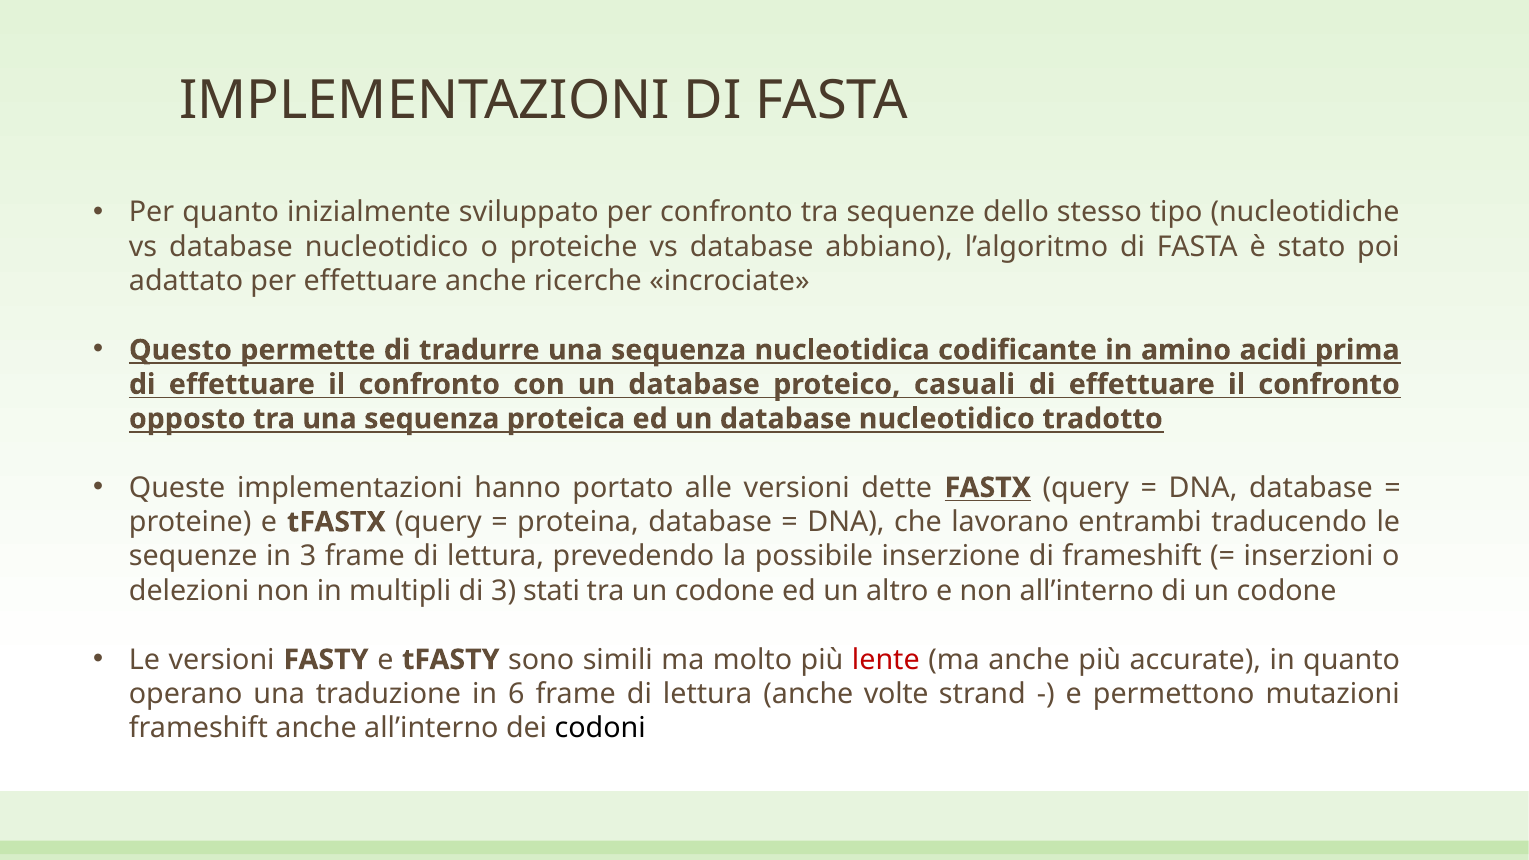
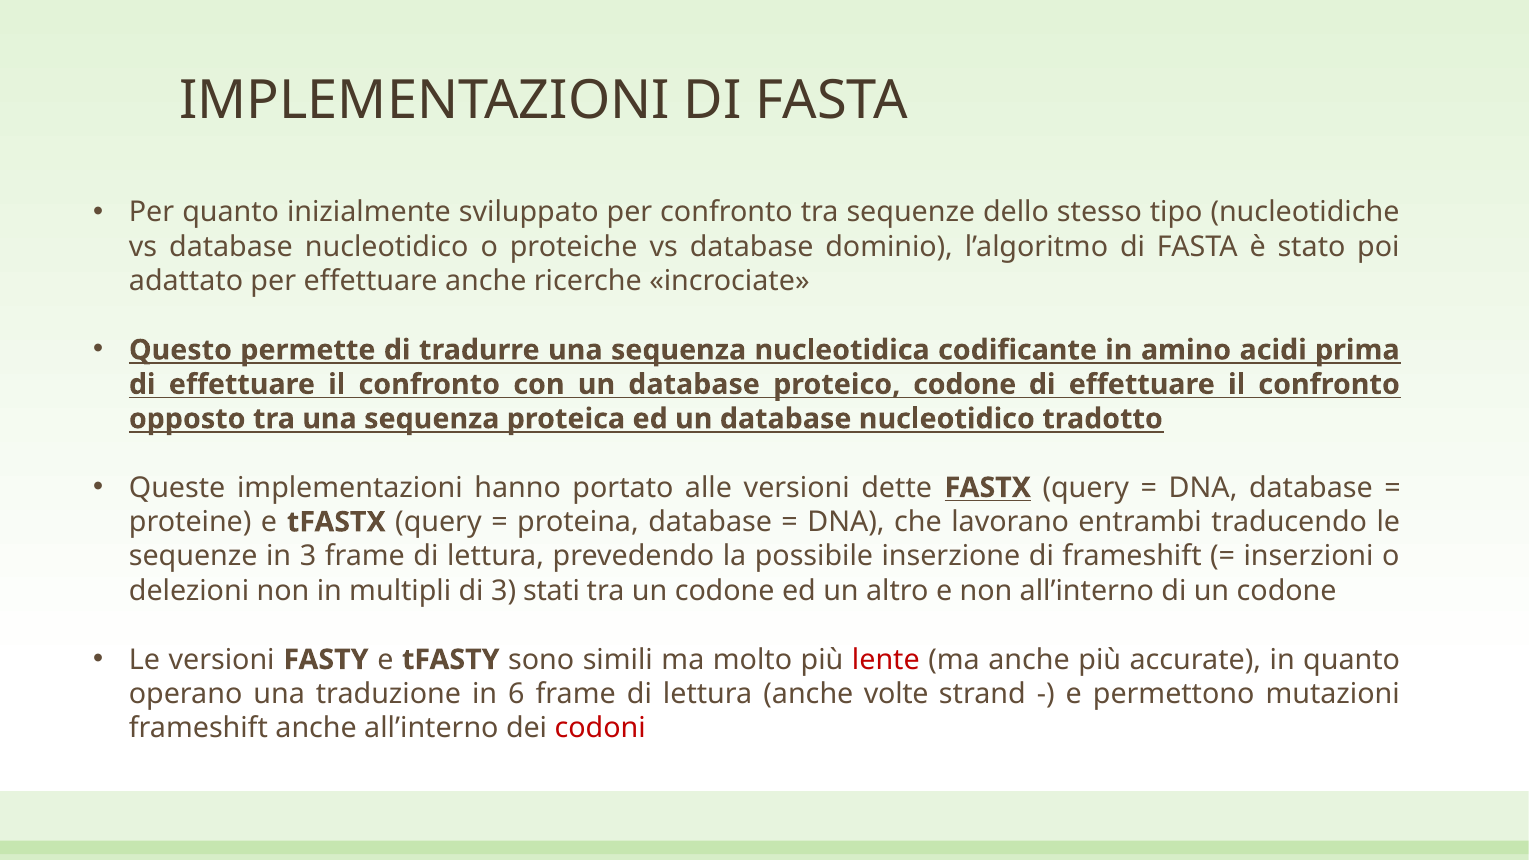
abbiano: abbiano -> dominio
proteico casuali: casuali -> codone
codoni colour: black -> red
